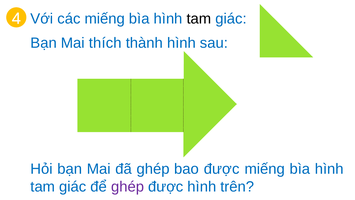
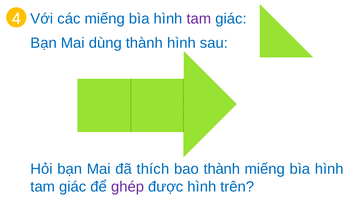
tam at (199, 19) colour: black -> purple
thích: thích -> dùng
đã ghép: ghép -> thích
bao được: được -> thành
